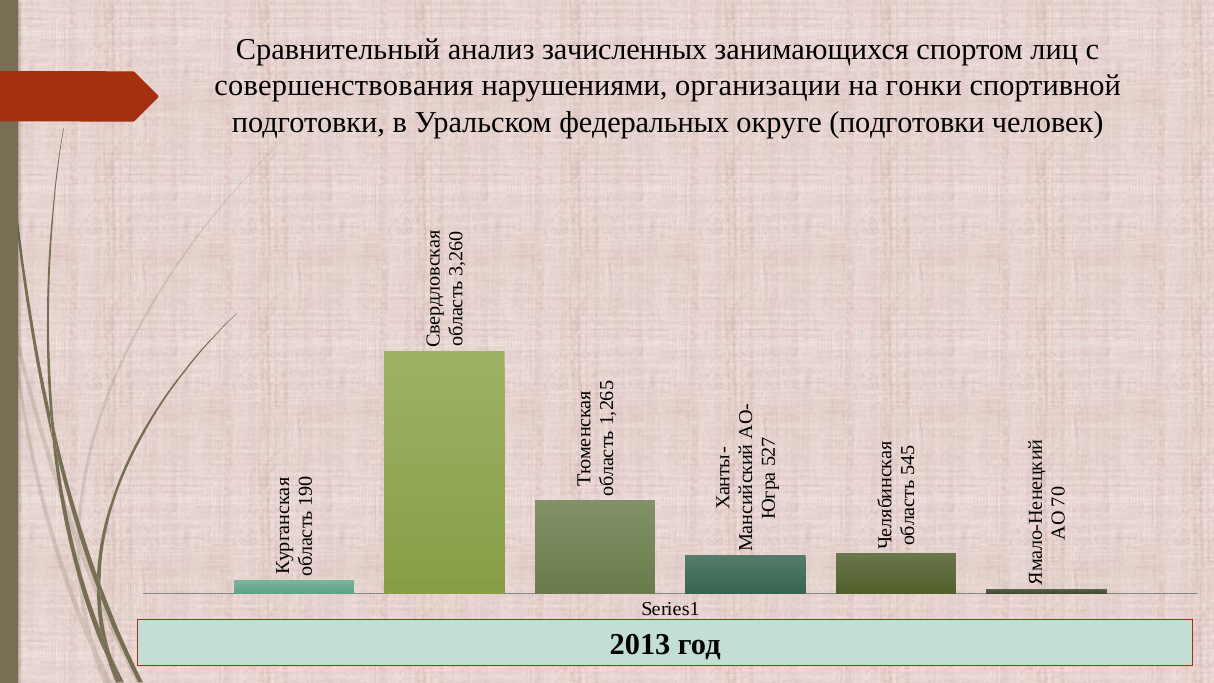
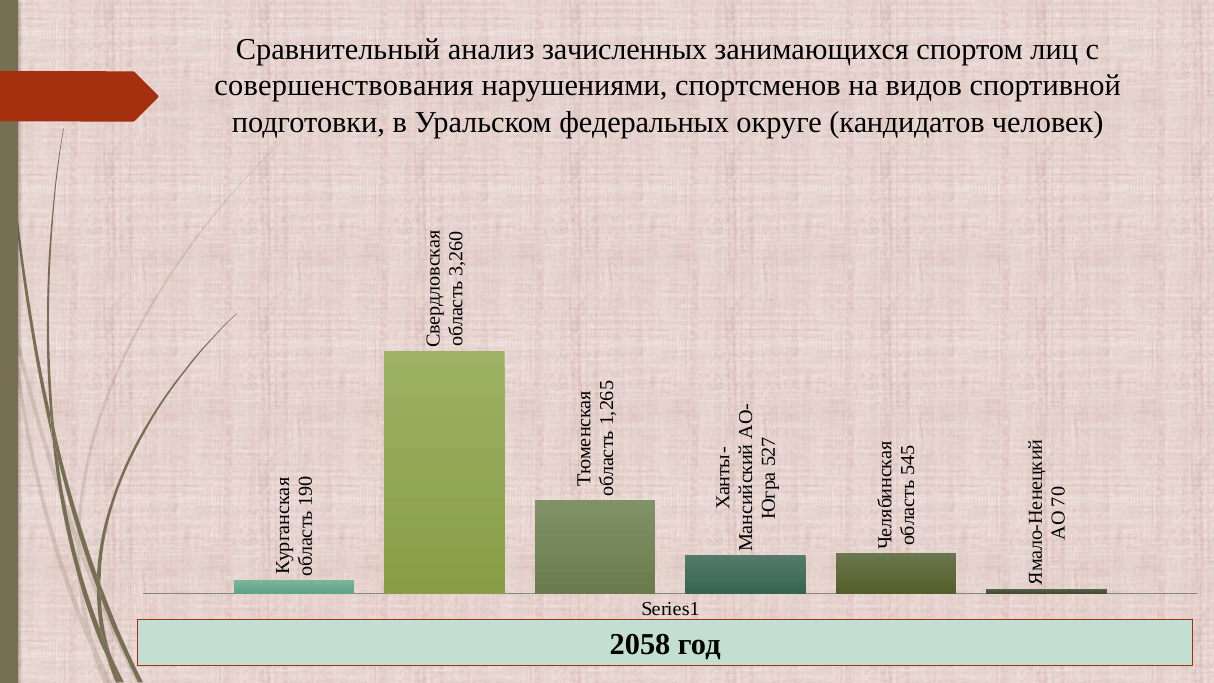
организации: организации -> спортсменов
гонки: гонки -> видов
округе подготовки: подготовки -> кандидатов
2013: 2013 -> 2058
